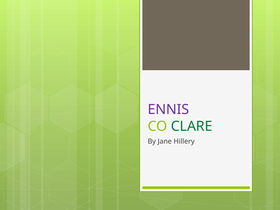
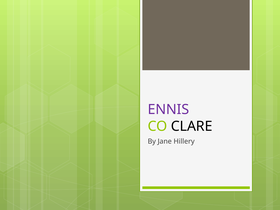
CLARE colour: green -> black
